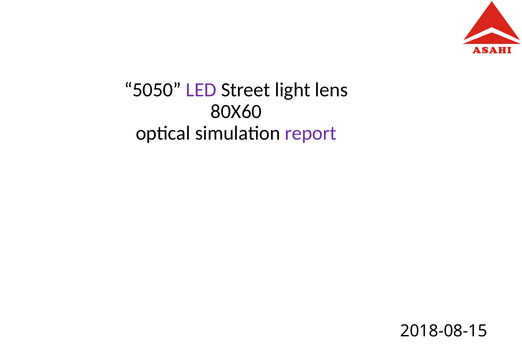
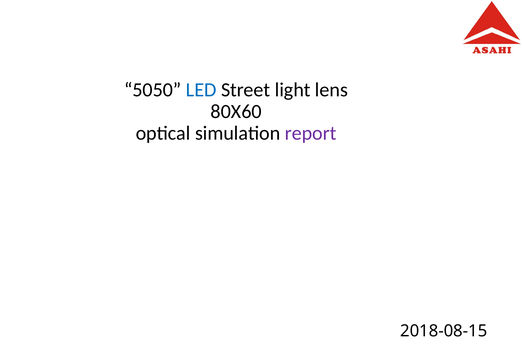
LED colour: purple -> blue
